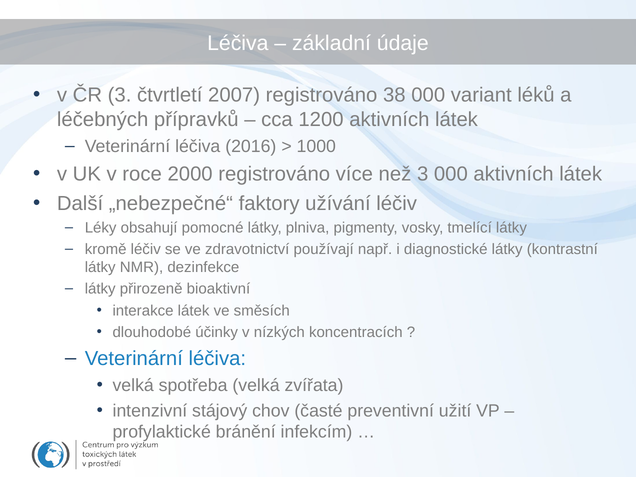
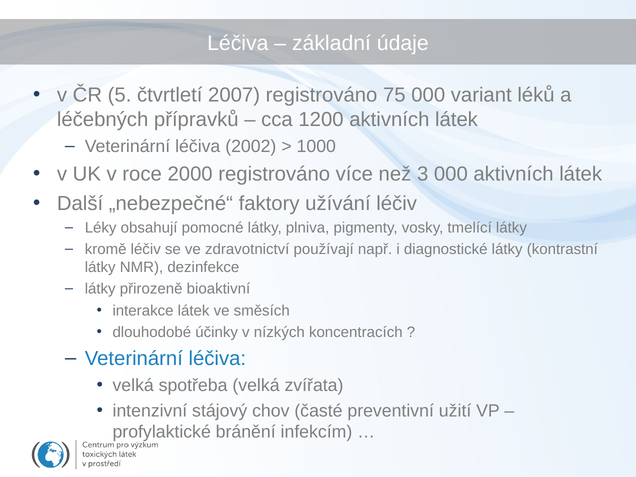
ČR 3: 3 -> 5
38: 38 -> 75
2016: 2016 -> 2002
